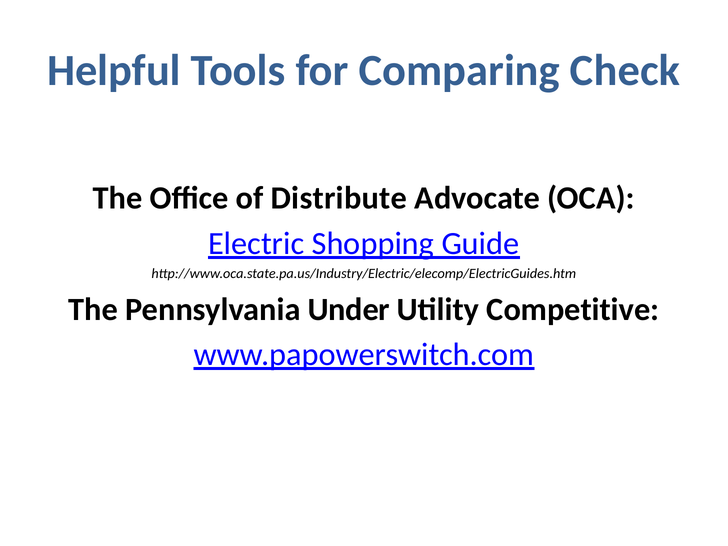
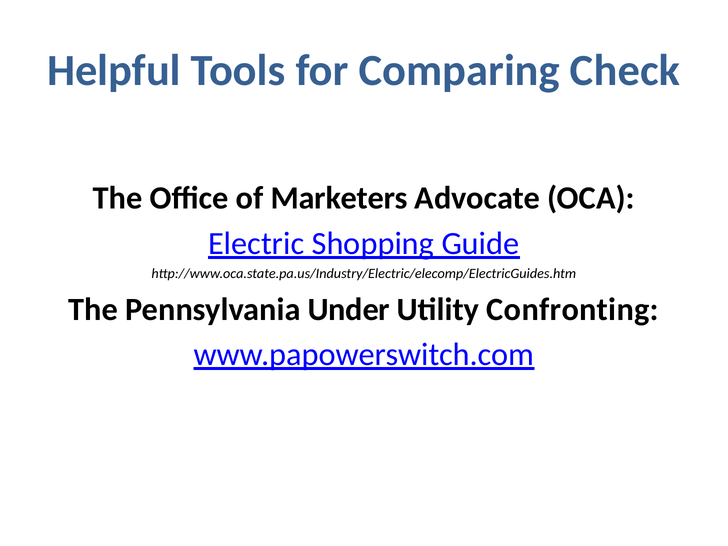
Distribute: Distribute -> Marketers
Competitive: Competitive -> Confronting
